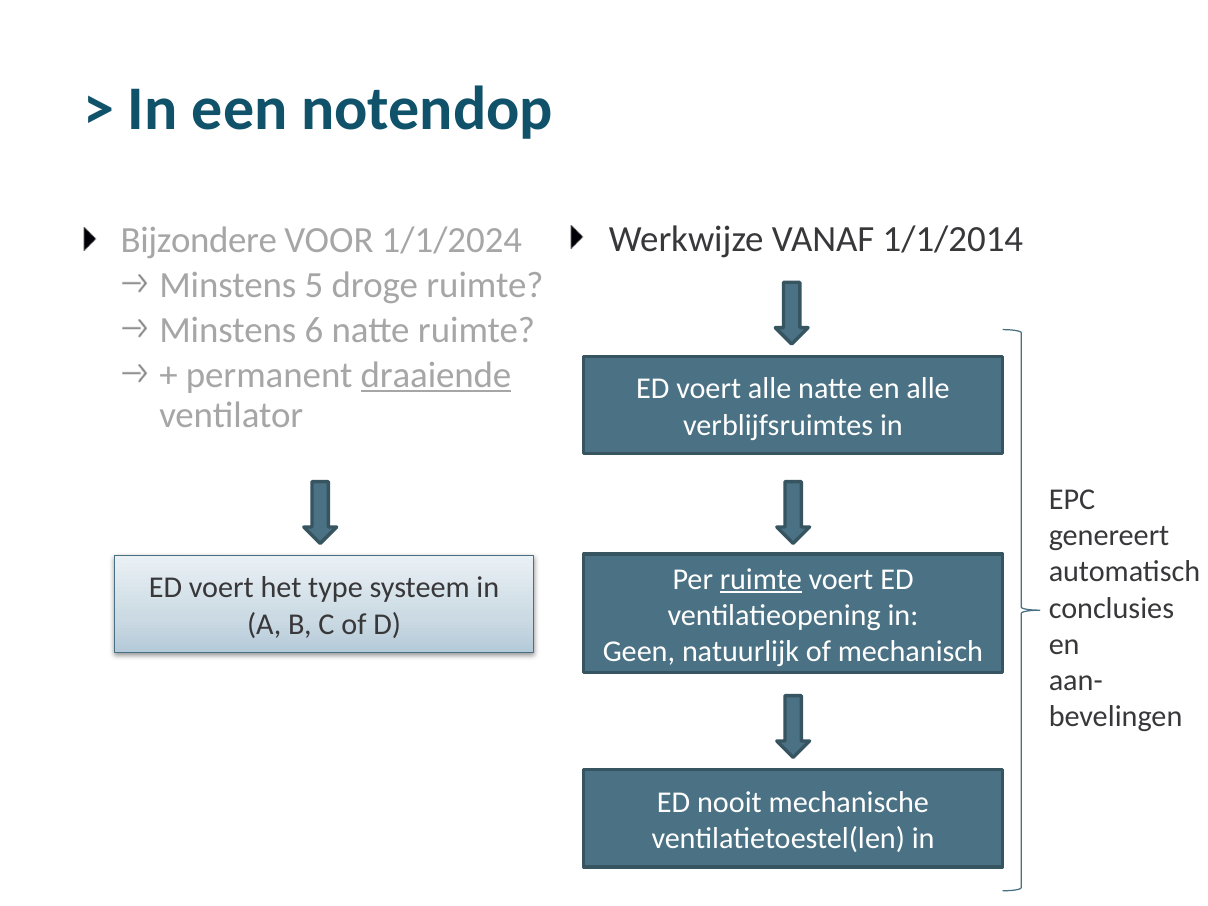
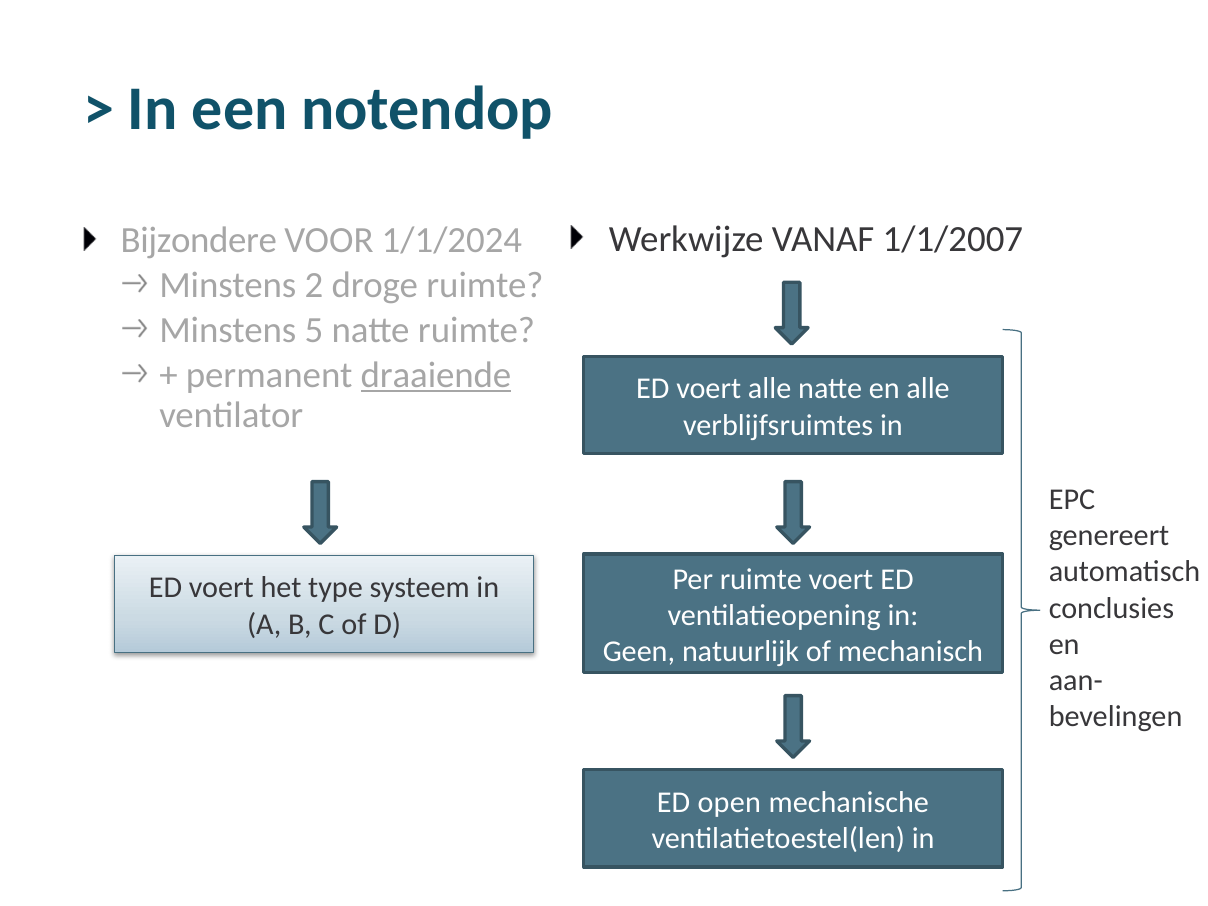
1/1/2014: 1/1/2014 -> 1/1/2007
5: 5 -> 2
6: 6 -> 5
ruimte at (761, 579) underline: present -> none
nooit: nooit -> open
